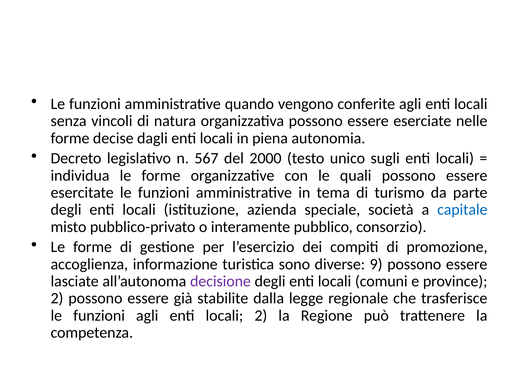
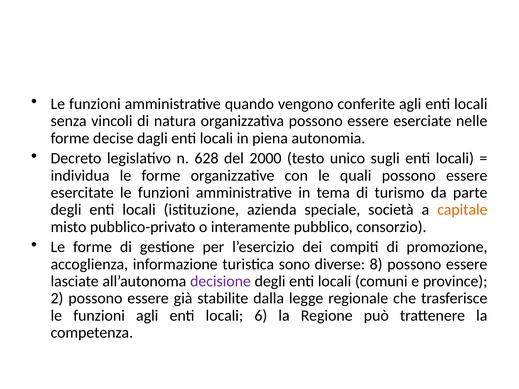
567: 567 -> 628
capitale colour: blue -> orange
9: 9 -> 8
locali 2: 2 -> 6
